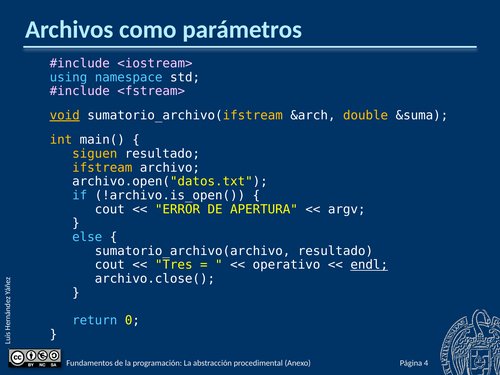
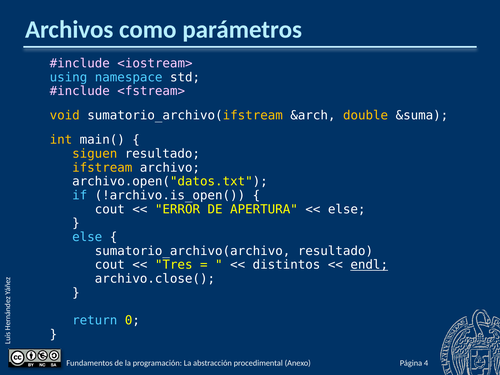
void underline: present -> none
argv at (347, 209): argv -> else
operativo: operativo -> distintos
